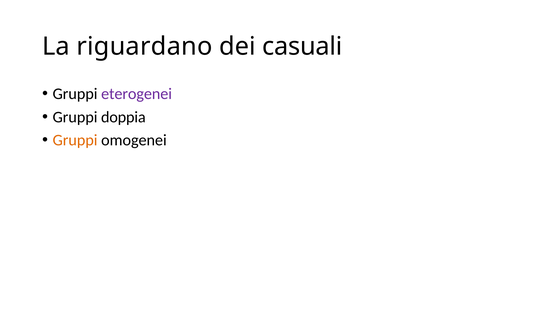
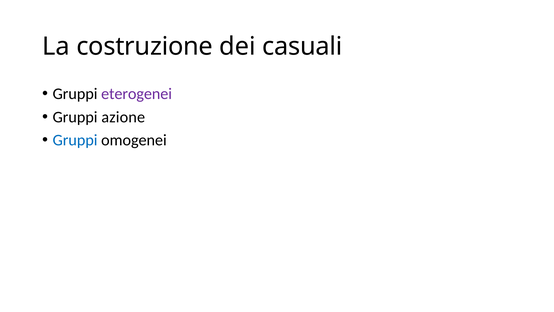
riguardano: riguardano -> costruzione
doppia: doppia -> azione
Gruppi at (75, 140) colour: orange -> blue
